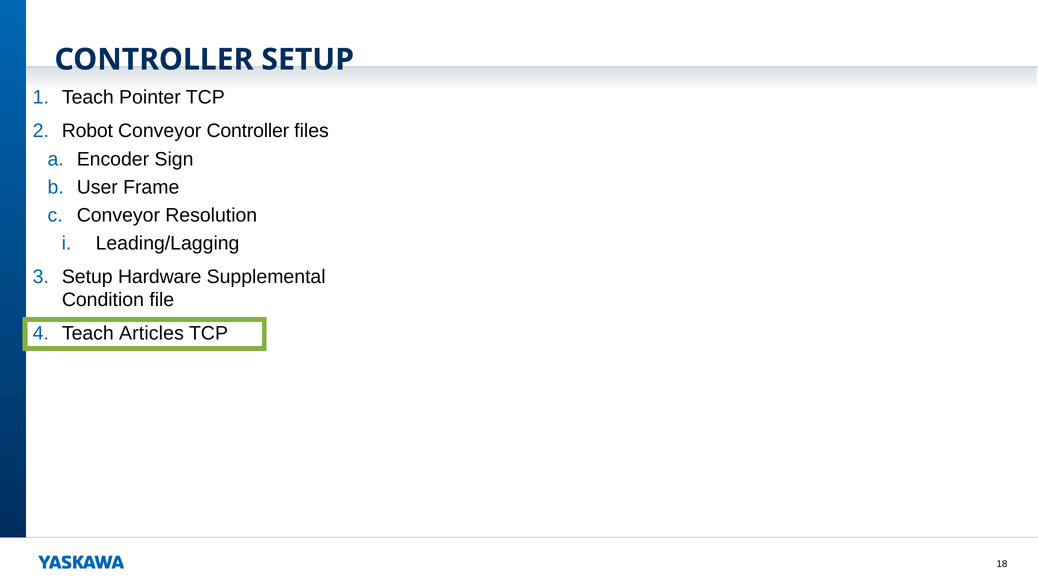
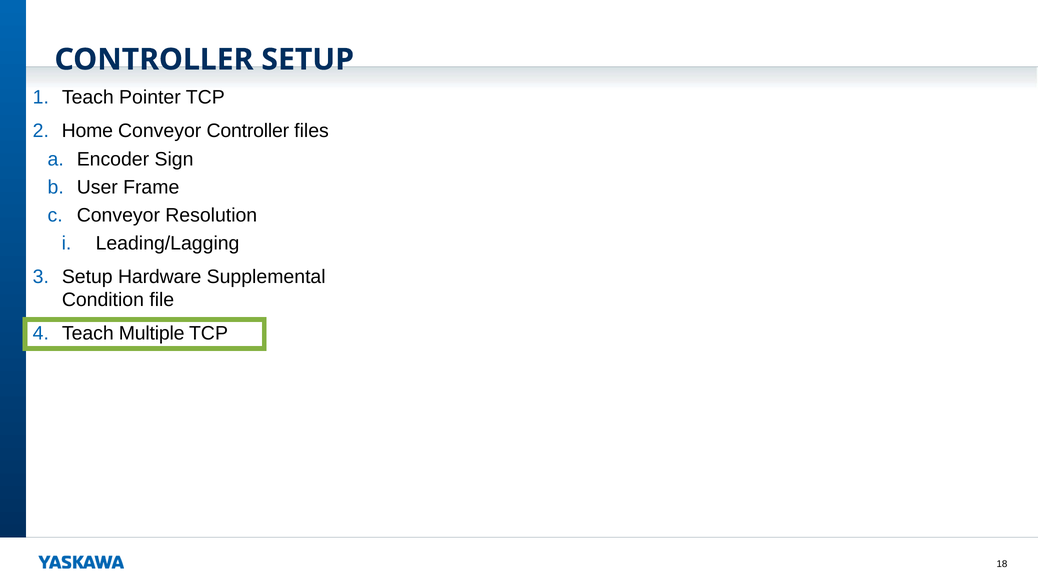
Robot: Robot -> Home
Articles: Articles -> Multiple
